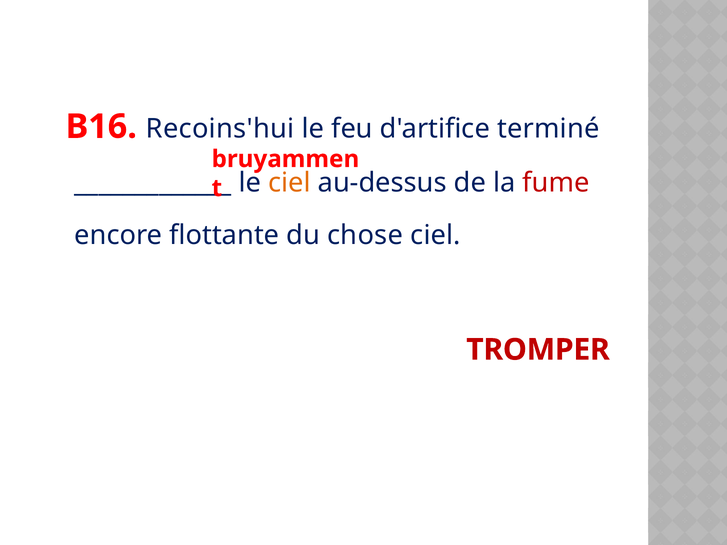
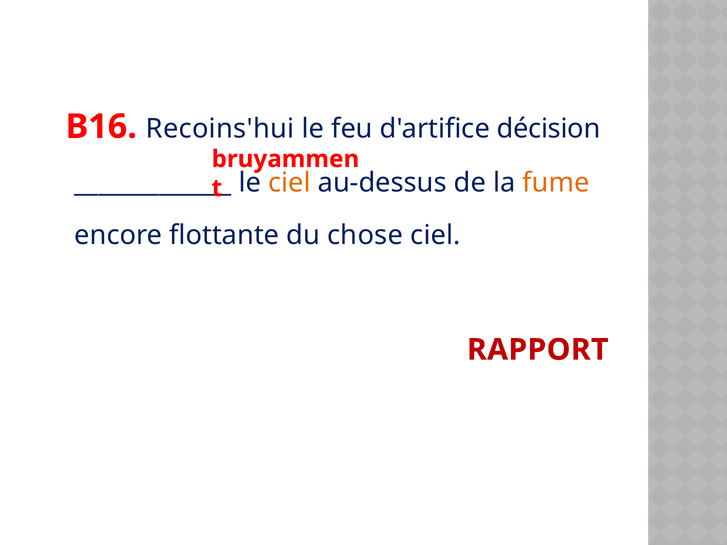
terminé: terminé -> décision
fume colour: red -> orange
TROMPER: TROMPER -> RAPPORT
